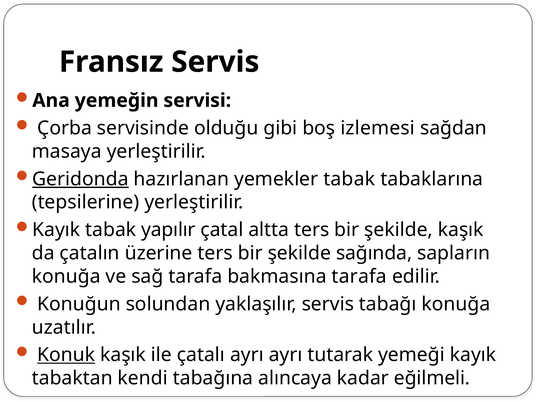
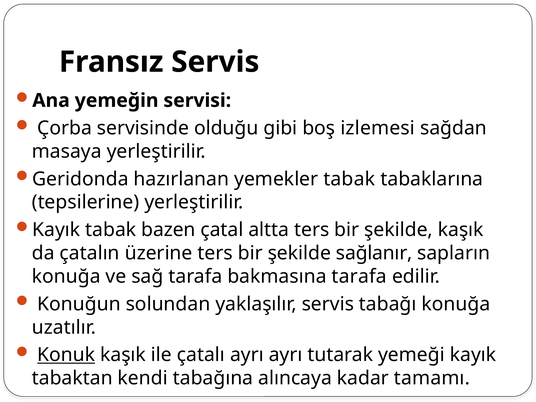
Geridonda underline: present -> none
yapılır: yapılır -> bazen
sağında: sağında -> sağlanır
eğilmeli: eğilmeli -> tamamı
